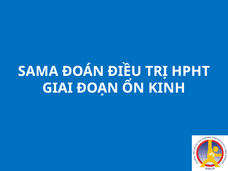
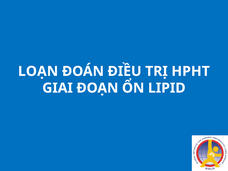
SAMA: SAMA -> LOẠN
KINH: KINH -> LIPID
